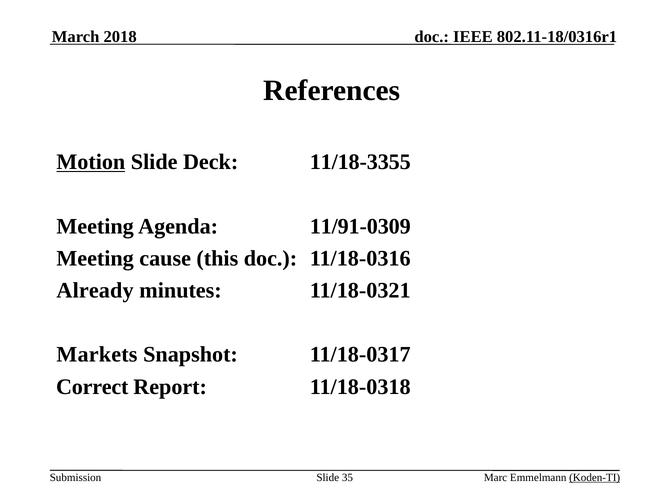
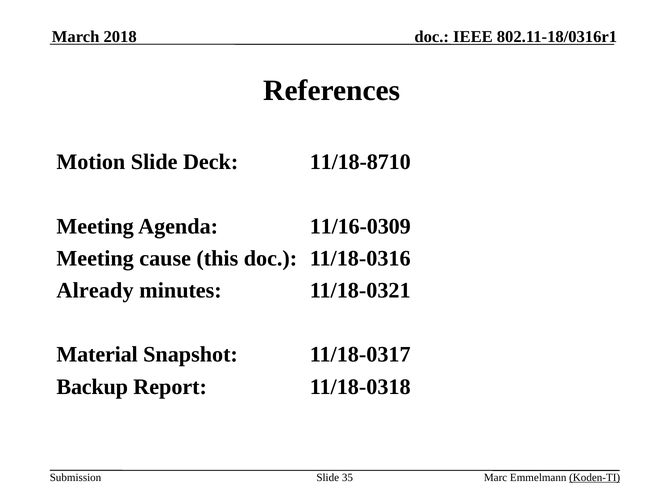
Motion underline: present -> none
11/18-3355: 11/18-3355 -> 11/18-8710
11/91-0309: 11/91-0309 -> 11/16-0309
Markets: Markets -> Material
Correct: Correct -> Backup
